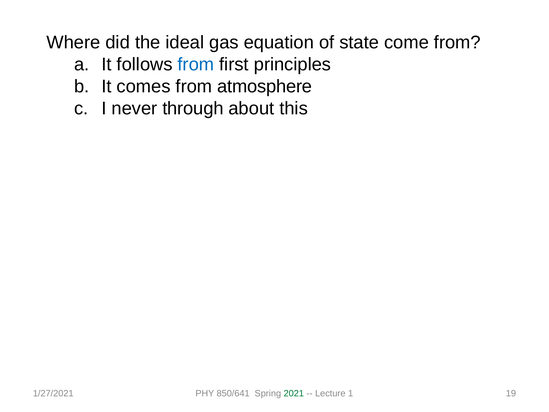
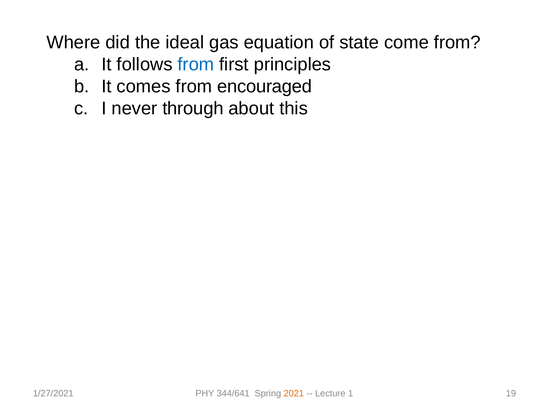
atmosphere: atmosphere -> encouraged
850/641: 850/641 -> 344/641
2021 colour: green -> orange
